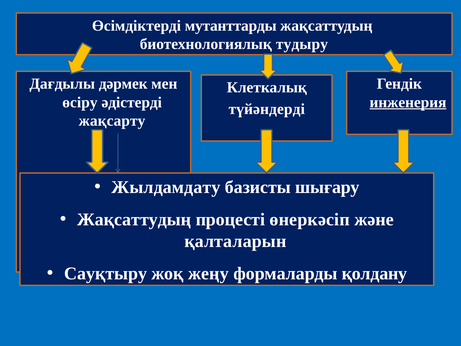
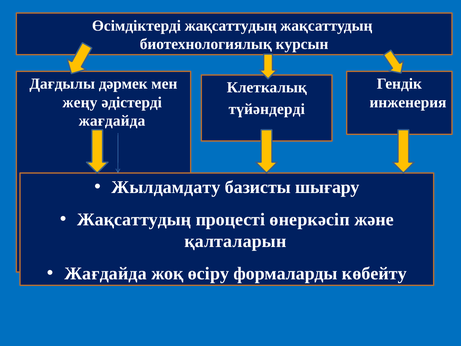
Өсімдіктерді мутанттарды: мутанттарды -> жақсаттудың
тудыру: тудыру -> курсын
өсіру: өсіру -> жеңу
инженерия underline: present -> none
жақсарту at (112, 121): жақсарту -> жағдайда
Сауқтыру at (106, 273): Сауқтыру -> Жағдайда
жеңу: жеңу -> өсіру
қолдану: қолдану -> көбейту
